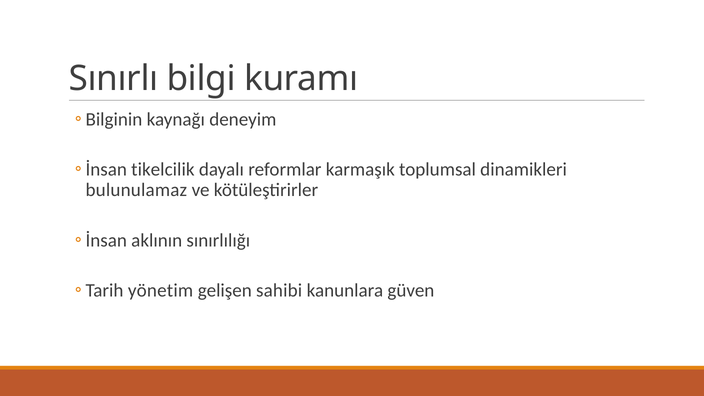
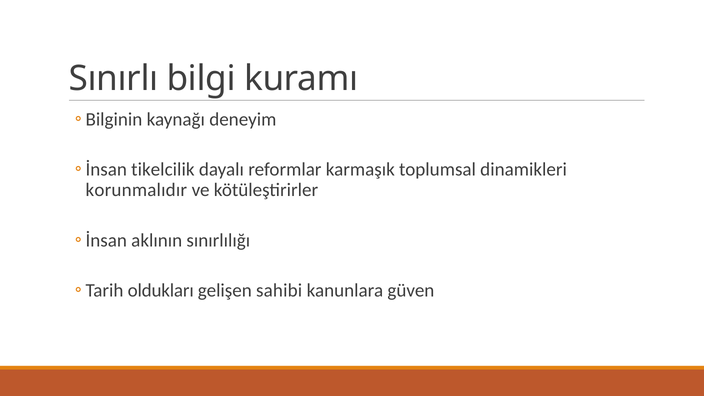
bulunulamaz: bulunulamaz -> korunmalıdır
yönetim: yönetim -> oldukları
